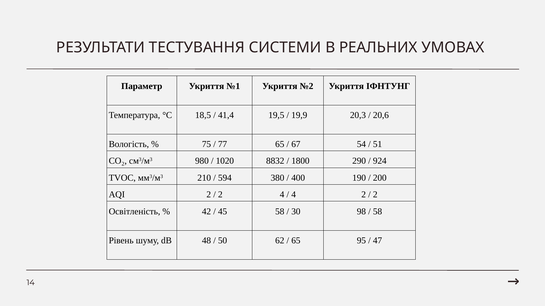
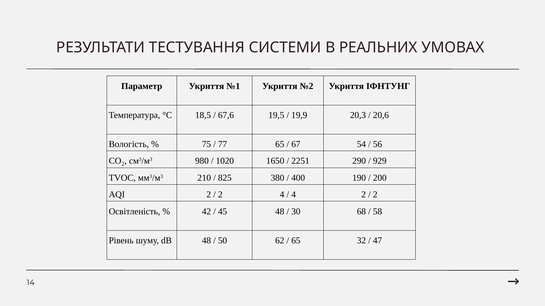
41,4: 41,4 -> 67,6
51: 51 -> 56
8832: 8832 -> 1650
1800: 1800 -> 2251
924: 924 -> 929
594: 594 -> 825
45 58: 58 -> 48
98: 98 -> 68
95: 95 -> 32
